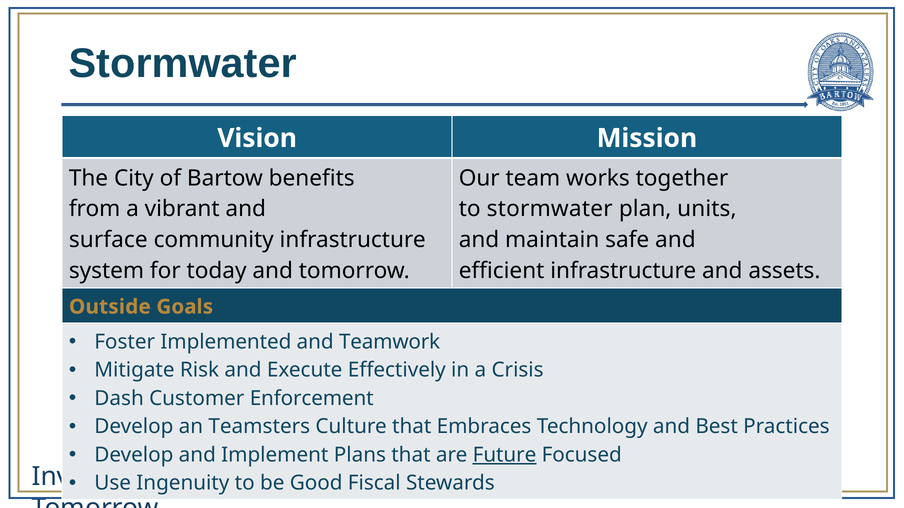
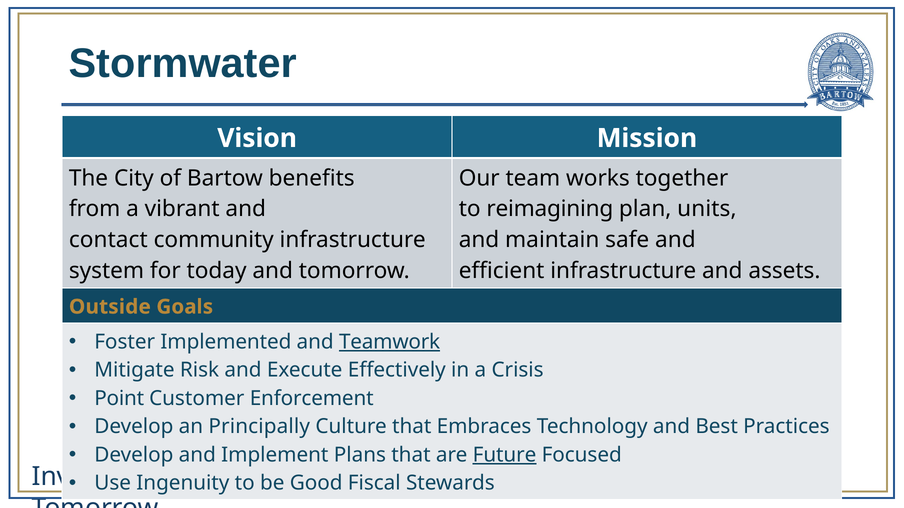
to stormwater: stormwater -> reimagining
surface: surface -> contact
Teamwork underline: none -> present
Dash: Dash -> Point
Teamsters: Teamsters -> Principally
